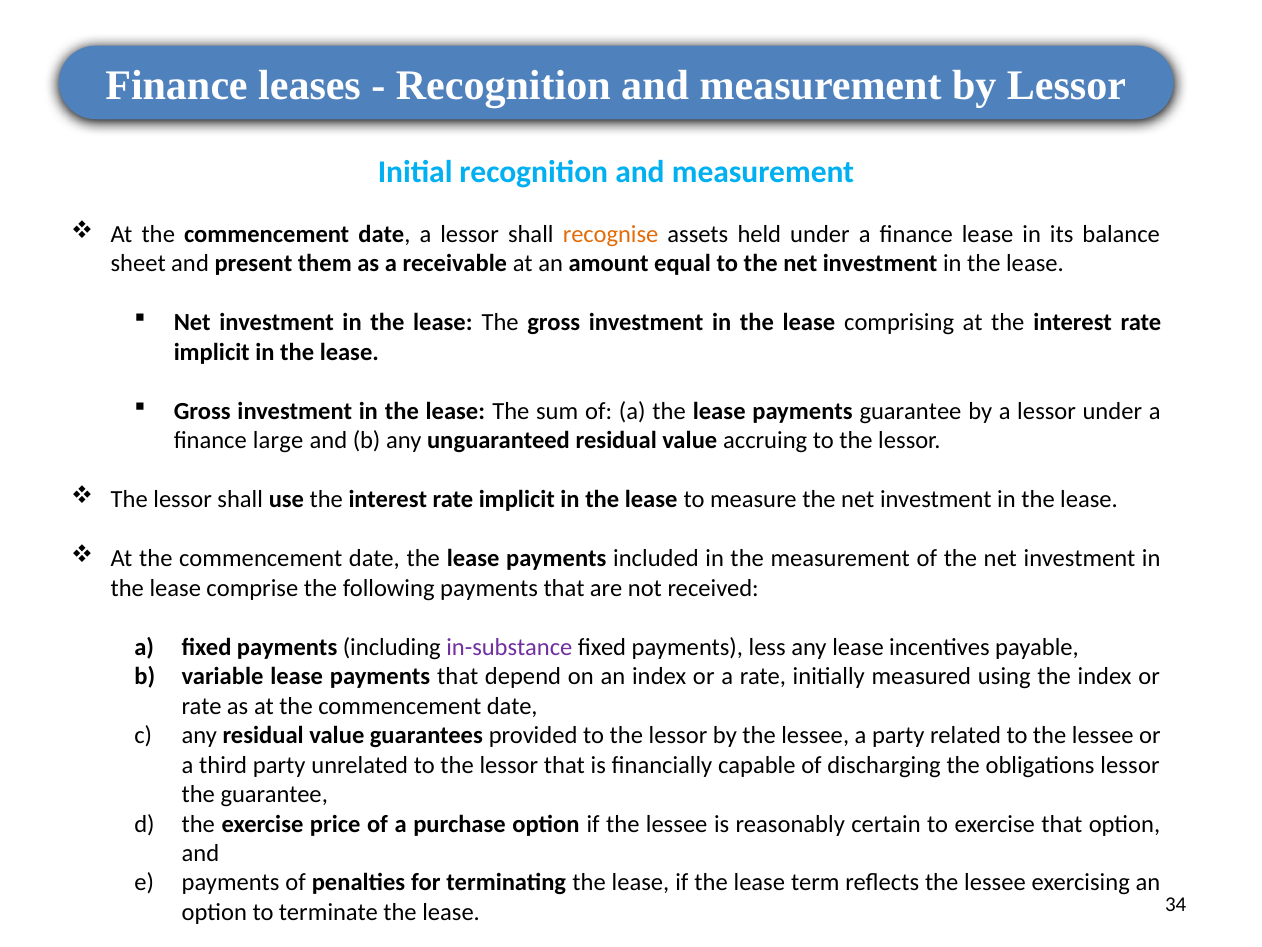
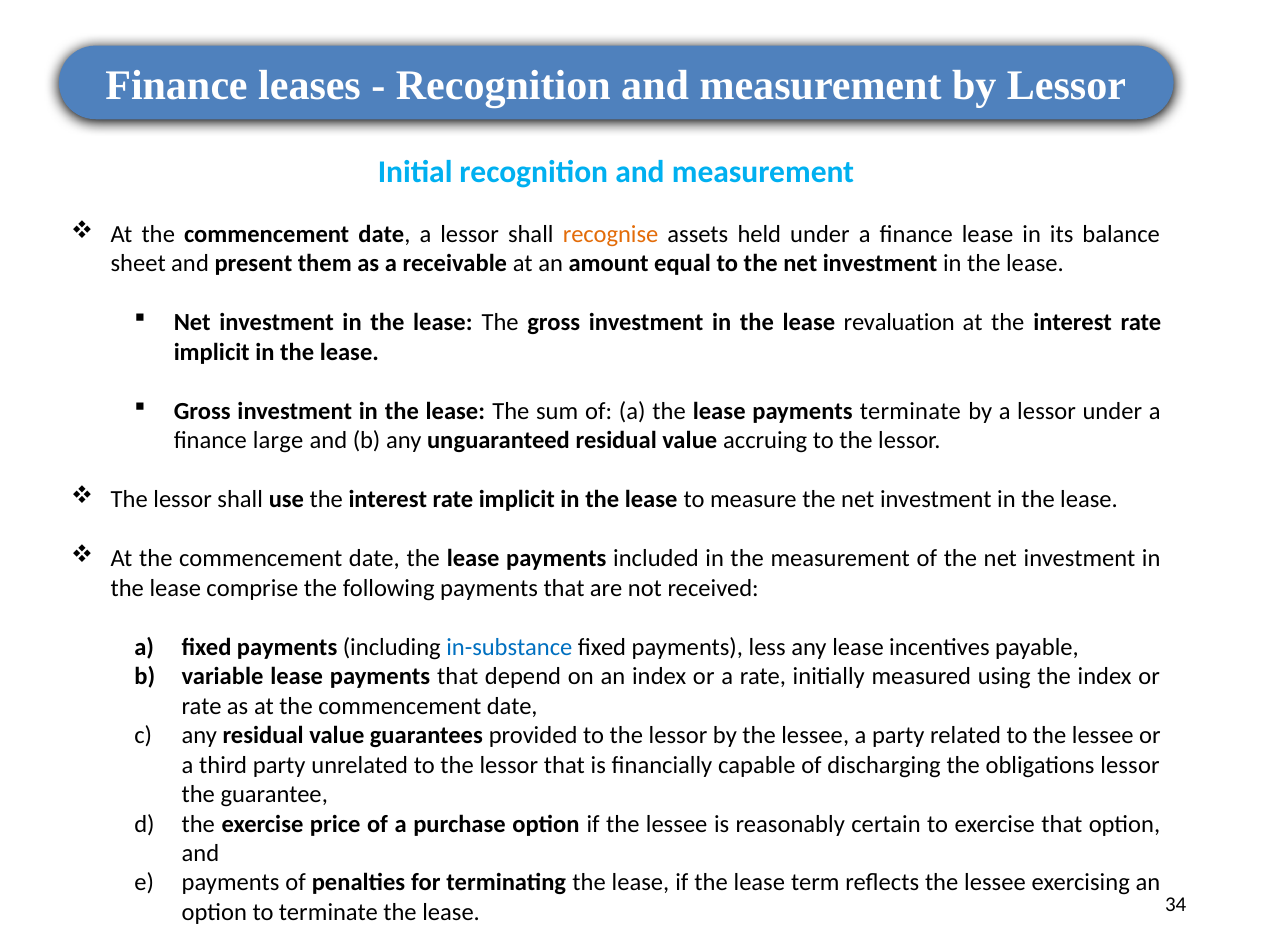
comprising: comprising -> revaluation
payments guarantee: guarantee -> terminate
in-substance colour: purple -> blue
